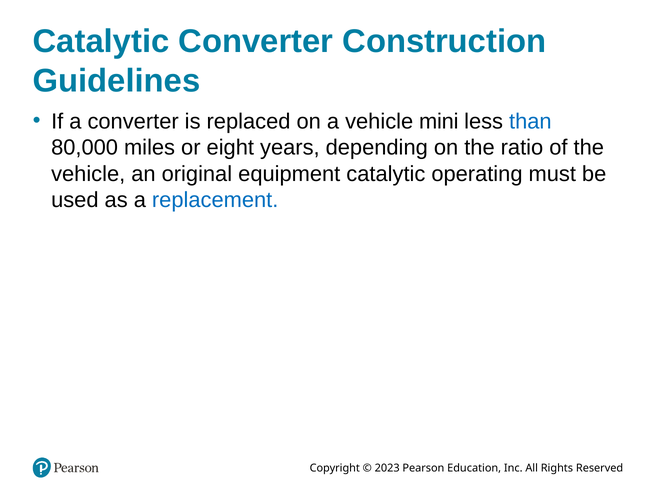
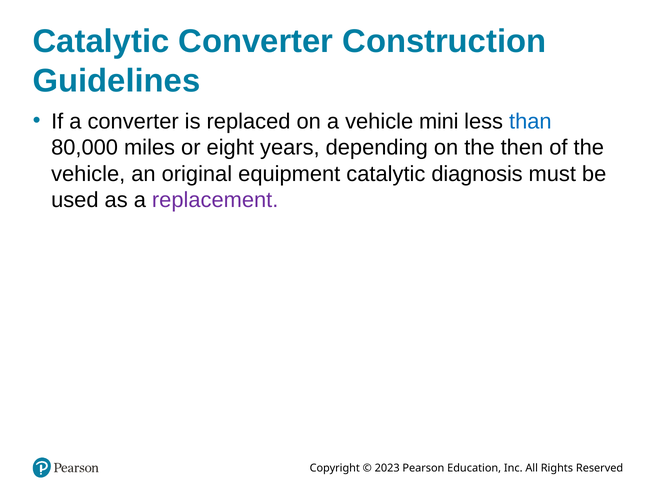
ratio: ratio -> then
operating: operating -> diagnosis
replacement colour: blue -> purple
